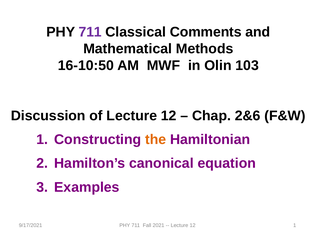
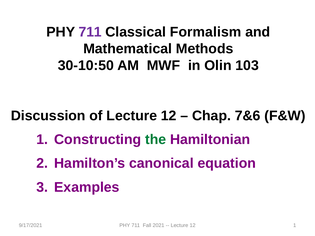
Comments: Comments -> Formalism
16-10:50: 16-10:50 -> 30-10:50
2&6: 2&6 -> 7&6
the colour: orange -> green
